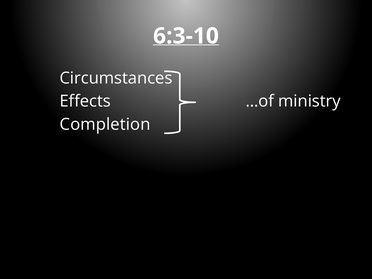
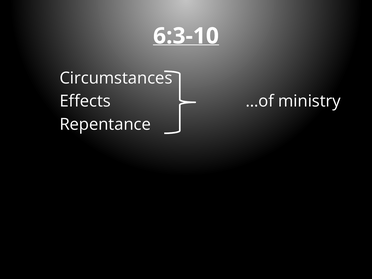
Completion: Completion -> Repentance
